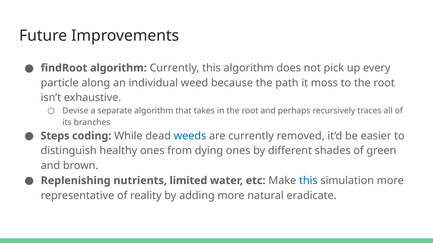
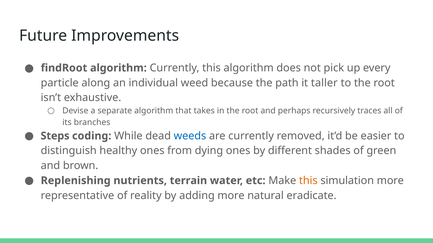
moss: moss -> taller
limited: limited -> terrain
this at (308, 181) colour: blue -> orange
